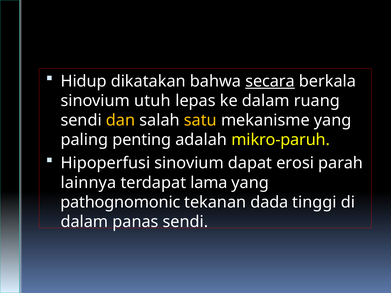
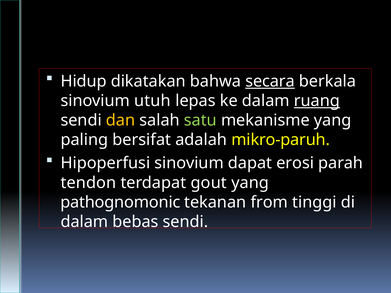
ruang underline: none -> present
satu colour: yellow -> light green
penting: penting -> bersifat
lainnya: lainnya -> tendon
lama: lama -> gout
dada: dada -> from
panas: panas -> bebas
